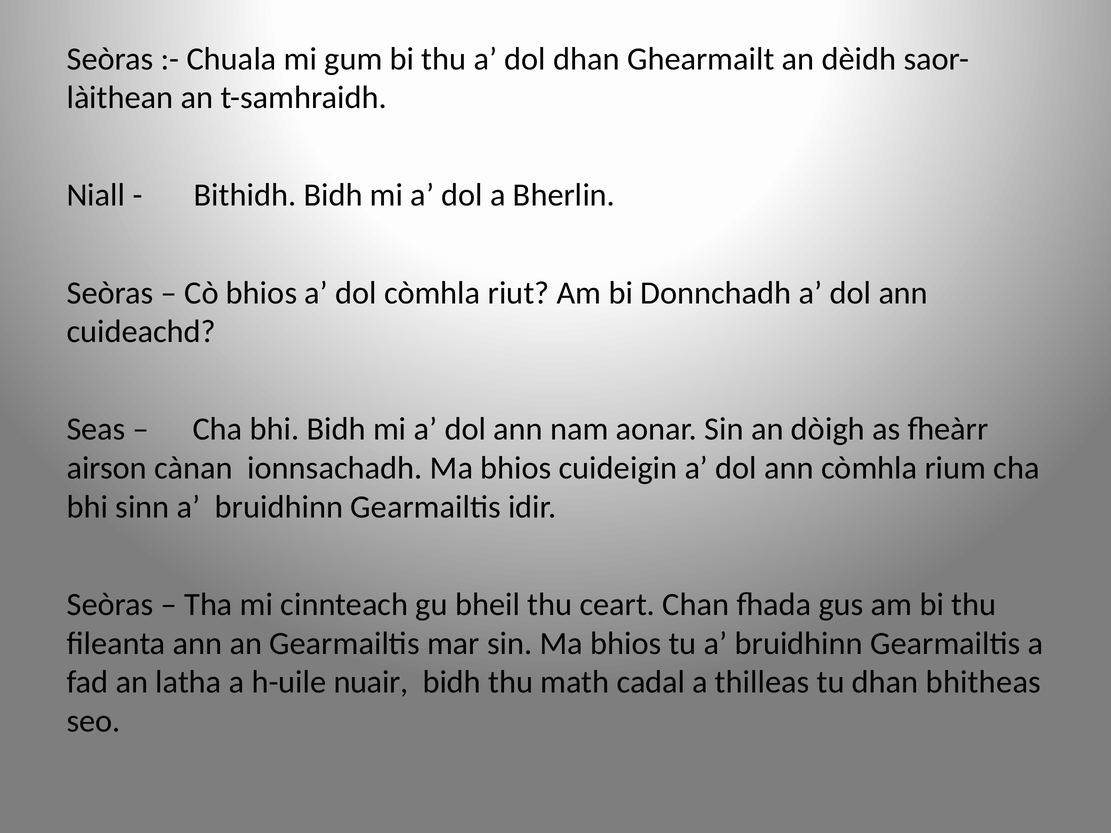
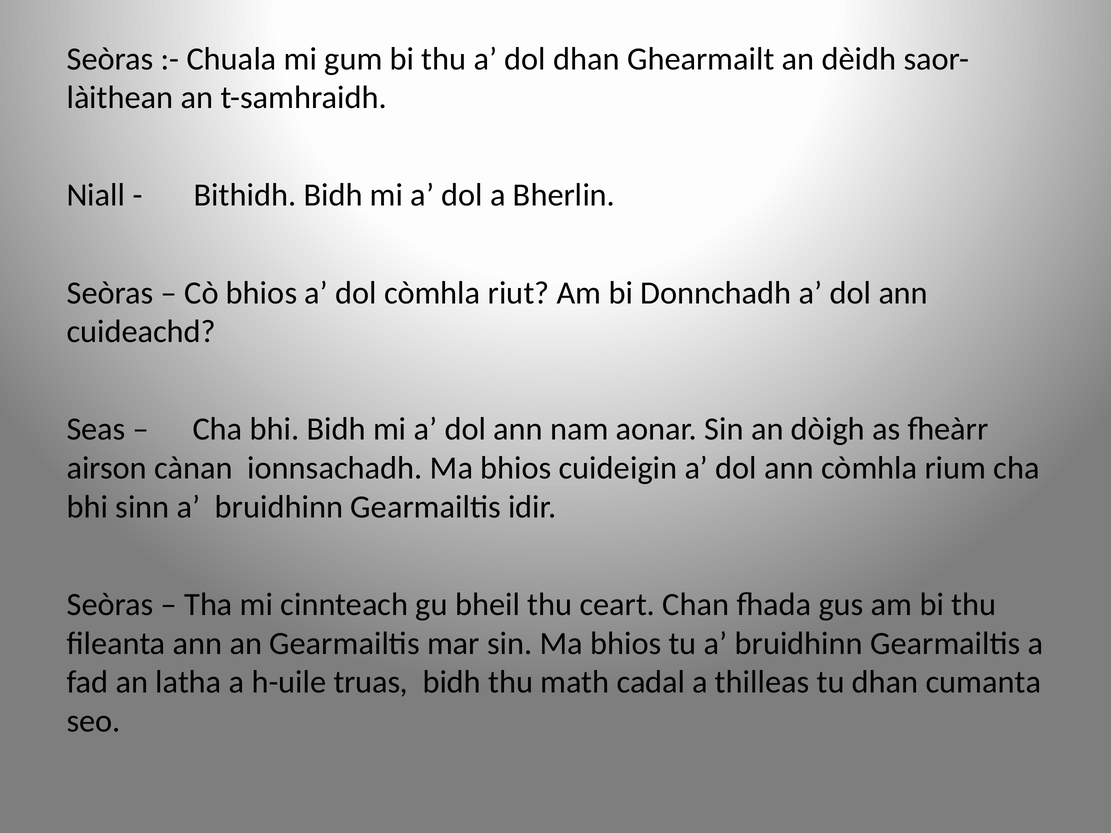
nuair: nuair -> truas
bhitheas: bhitheas -> cumanta
